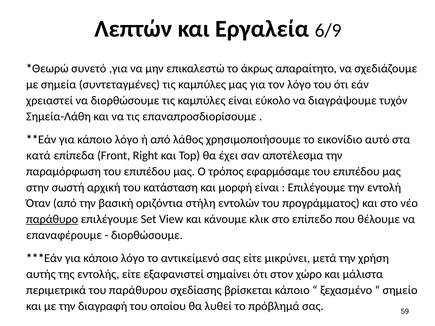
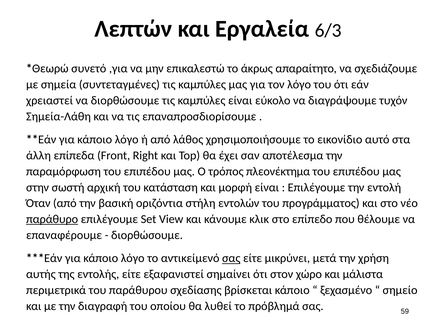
6/9: 6/9 -> 6/3
κατά: κατά -> άλλη
εφαρμόσαμε: εφαρμόσαμε -> πλεονέκτημα
σας at (231, 259) underline: none -> present
